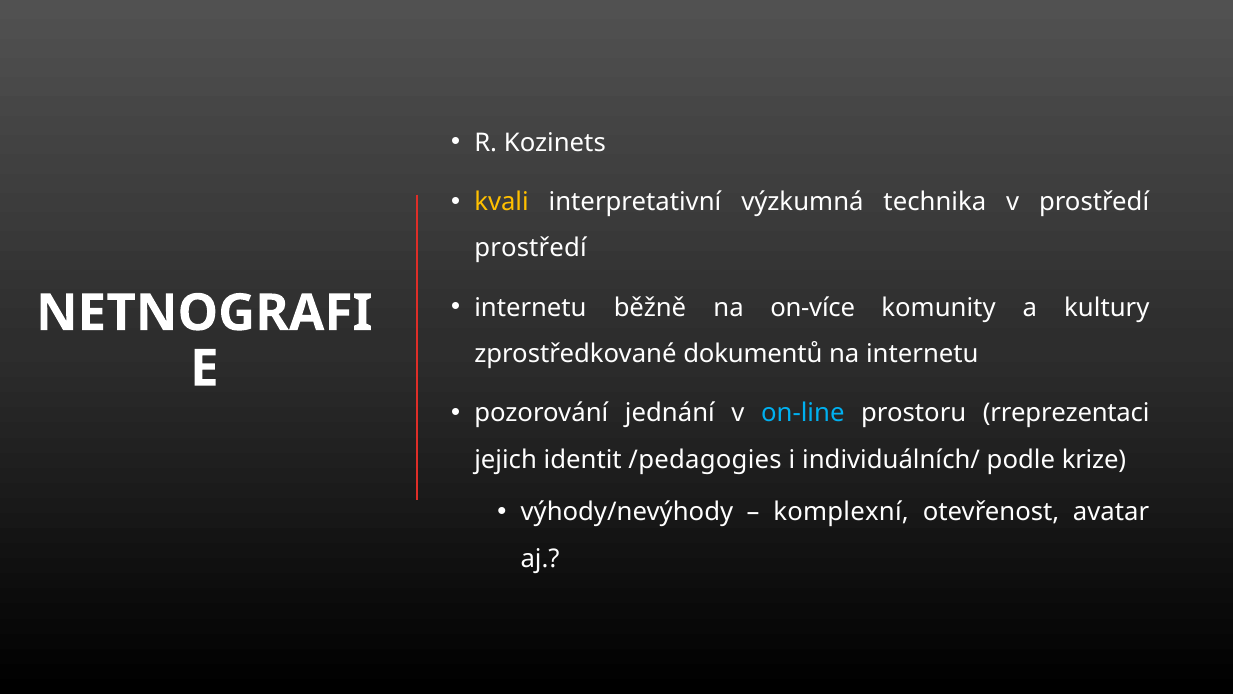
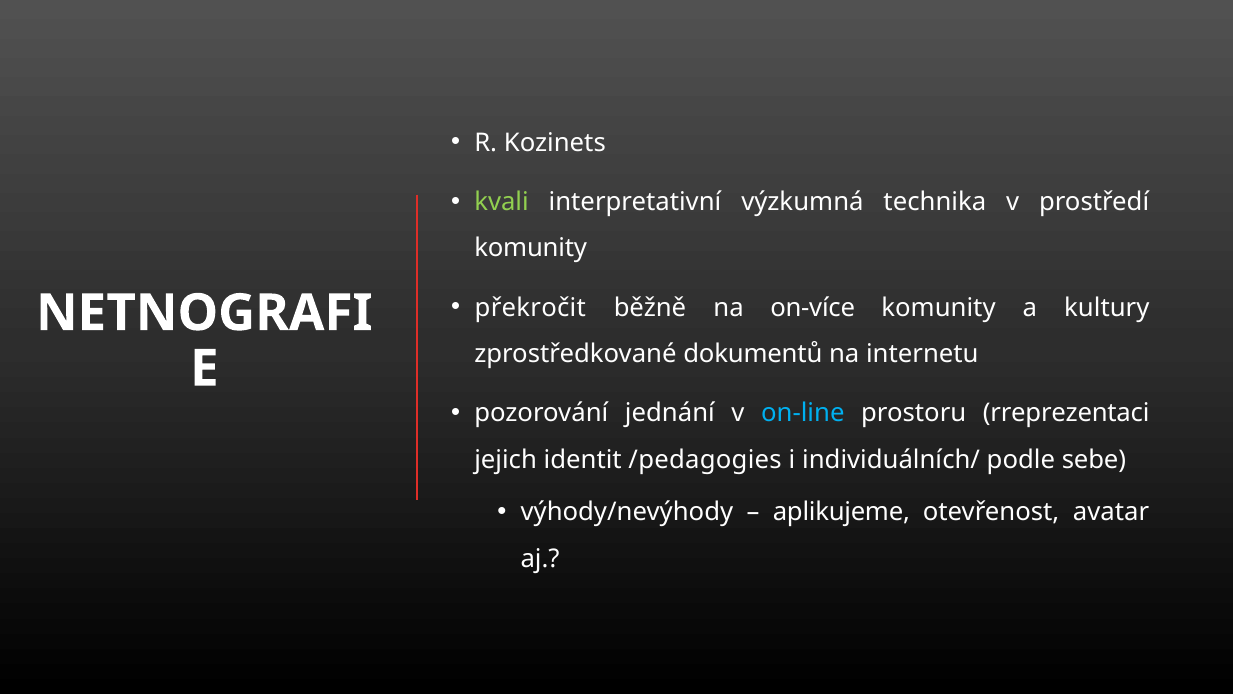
kvali colour: yellow -> light green
prostředí at (530, 248): prostředí -> komunity
internetu at (530, 307): internetu -> překročit
krize: krize -> sebe
komplexní: komplexní -> aplikujeme
